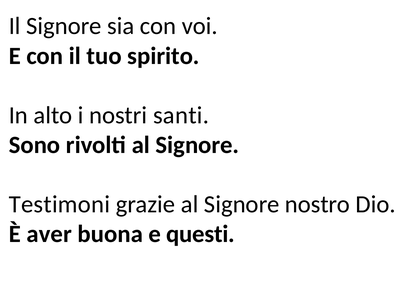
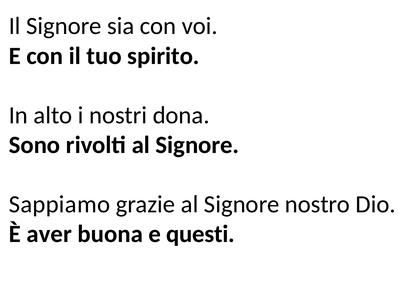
santi: santi -> dona
Testimoni: Testimoni -> Sappiamo
